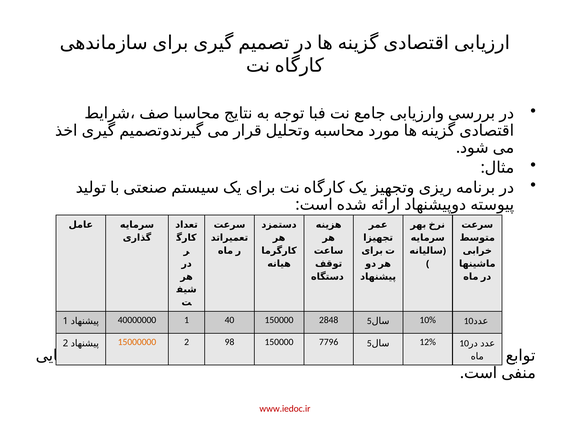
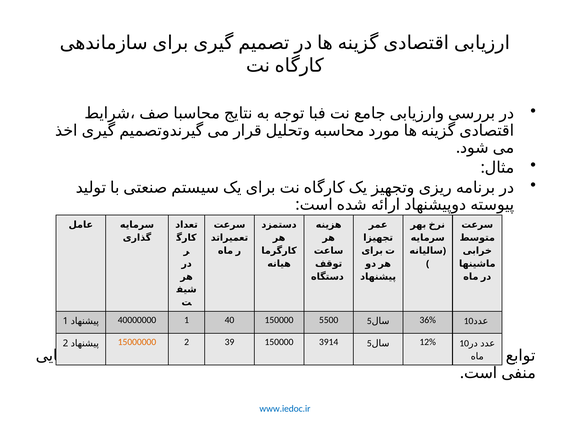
2848: 2848 -> 5500
10%: 10% -> 36%
98: 98 -> 39
7796: 7796 -> 3914
www.iedoc.ir colour: red -> blue
